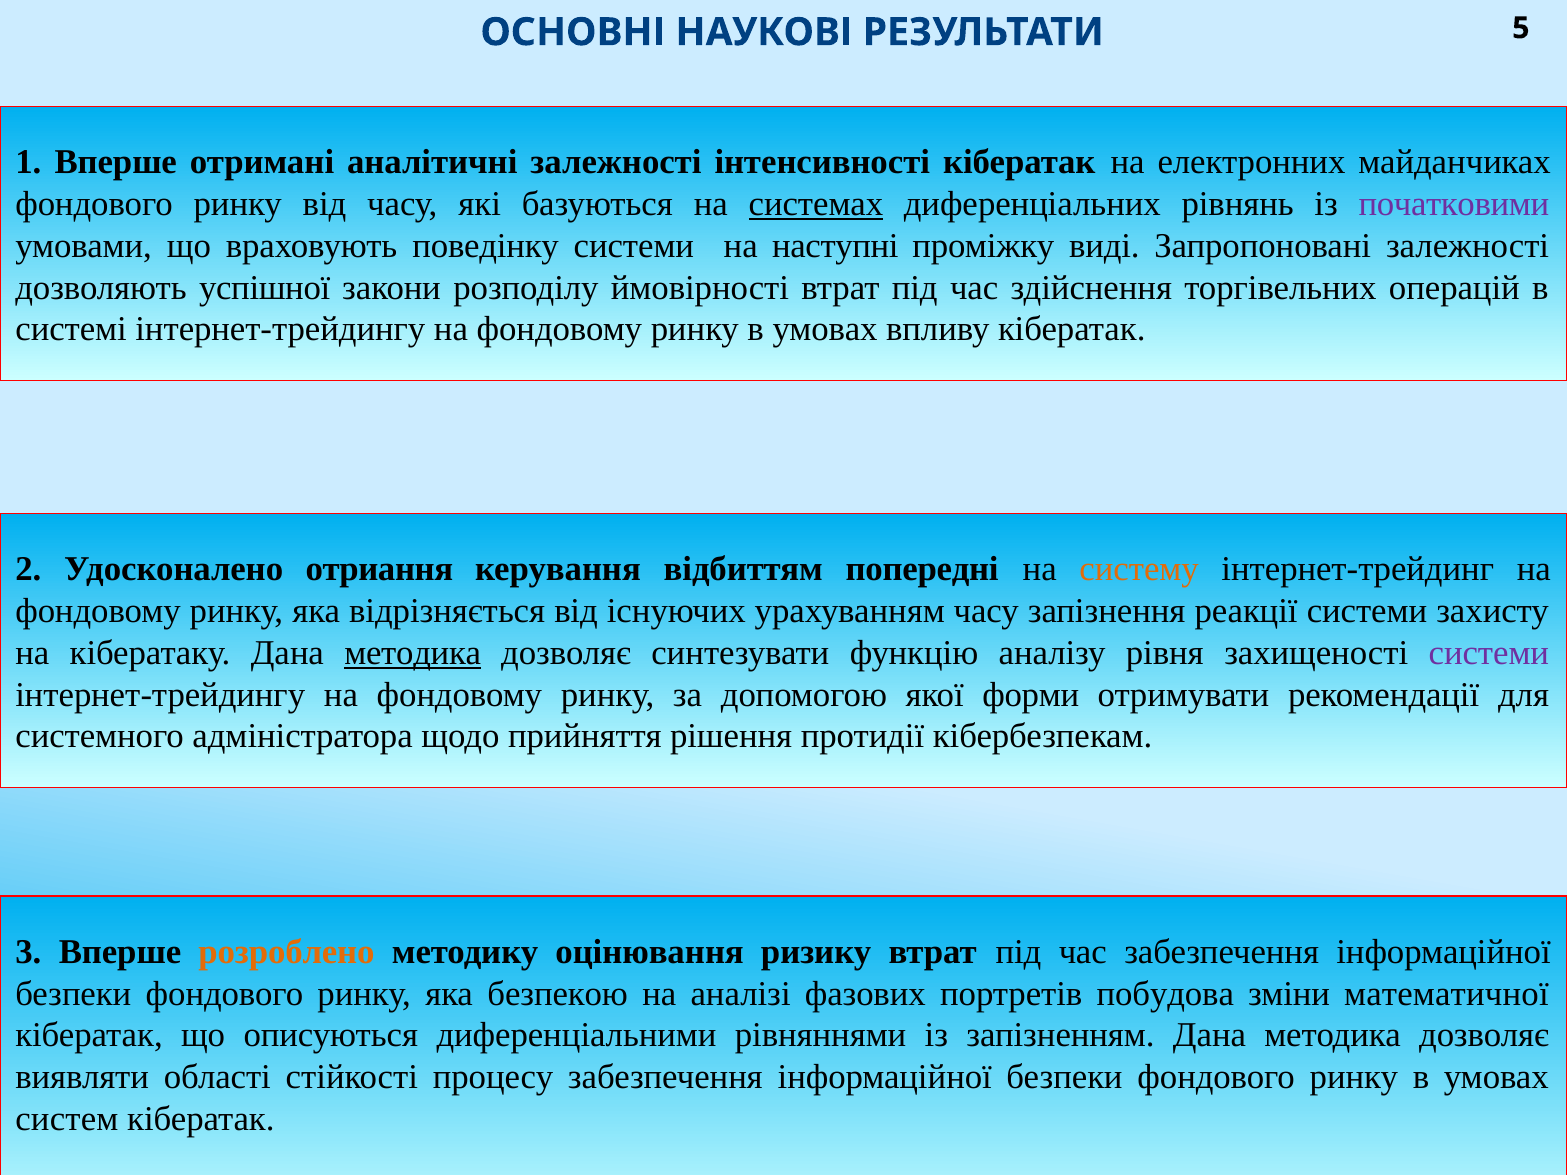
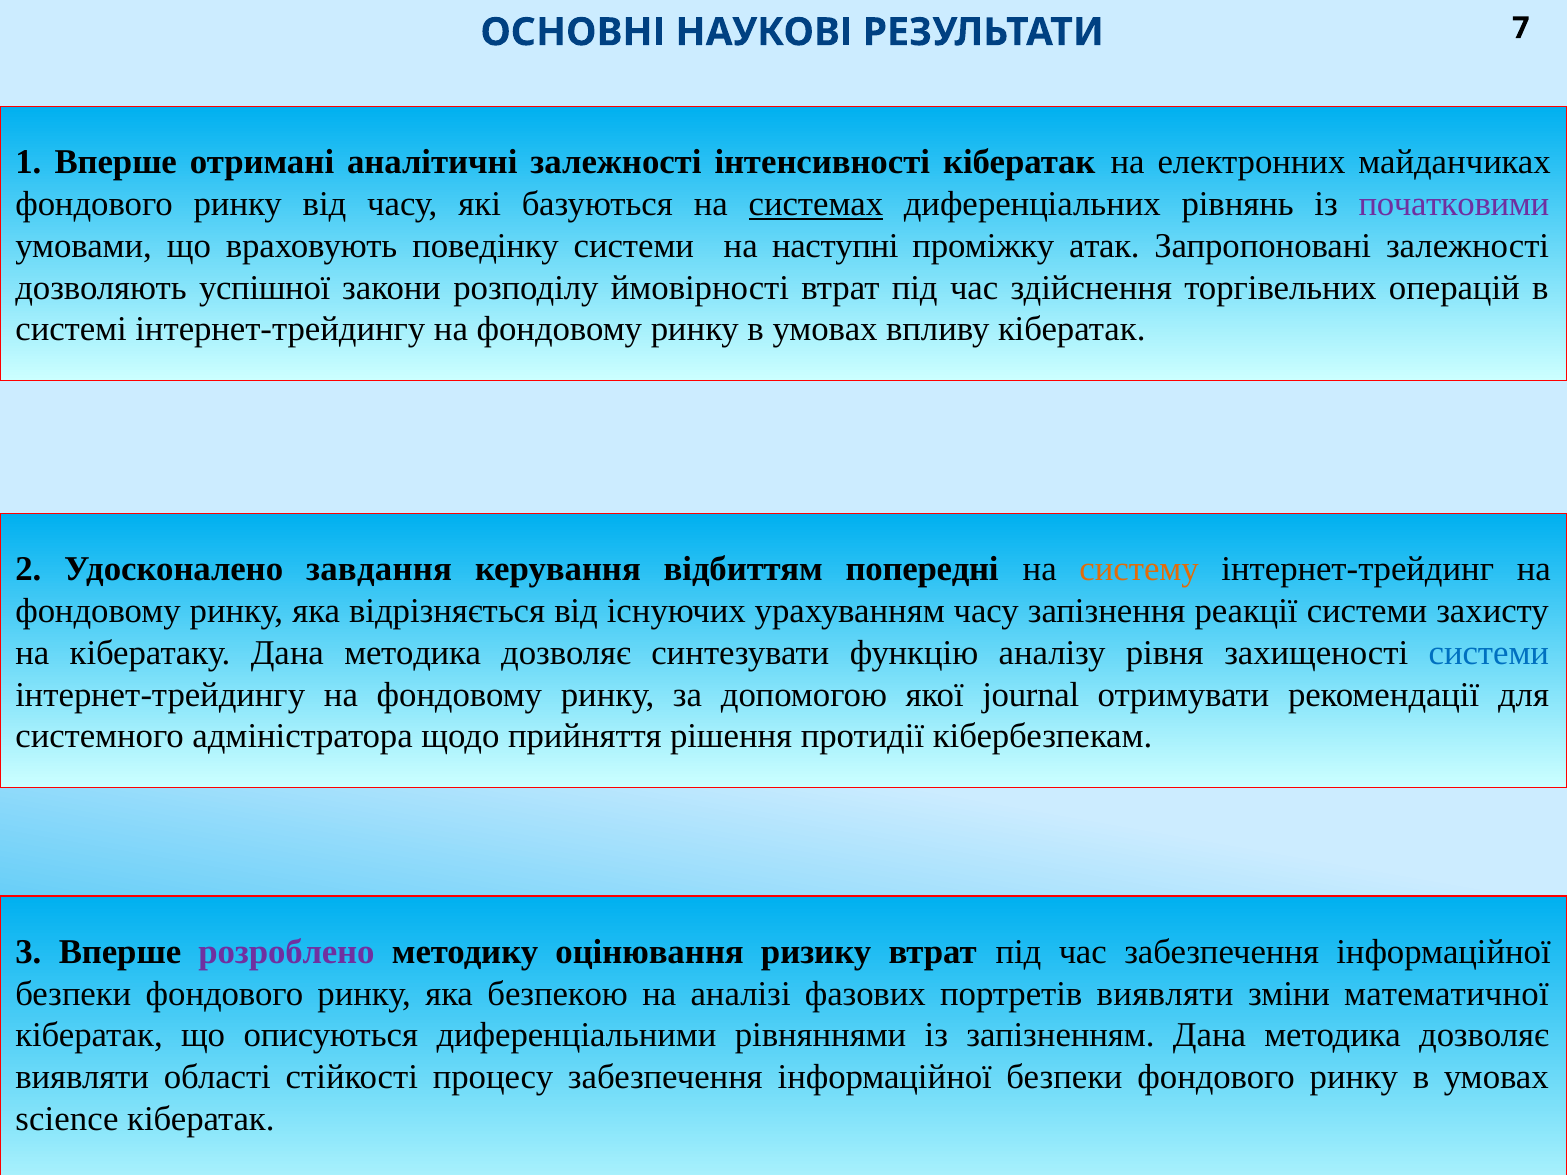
5: 5 -> 7
виді: виді -> атак
отриання: отриання -> завдання
методика at (413, 653) underline: present -> none
системи at (1489, 653) colour: purple -> blue
форми: форми -> journal
розроблено colour: orange -> purple
портретів побудова: побудова -> виявляти
систем: систем -> science
